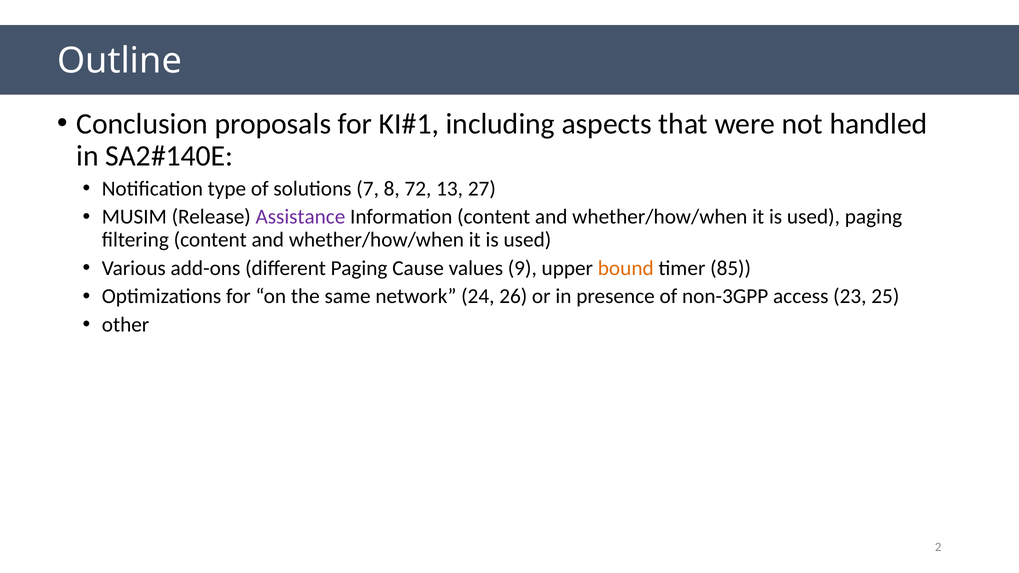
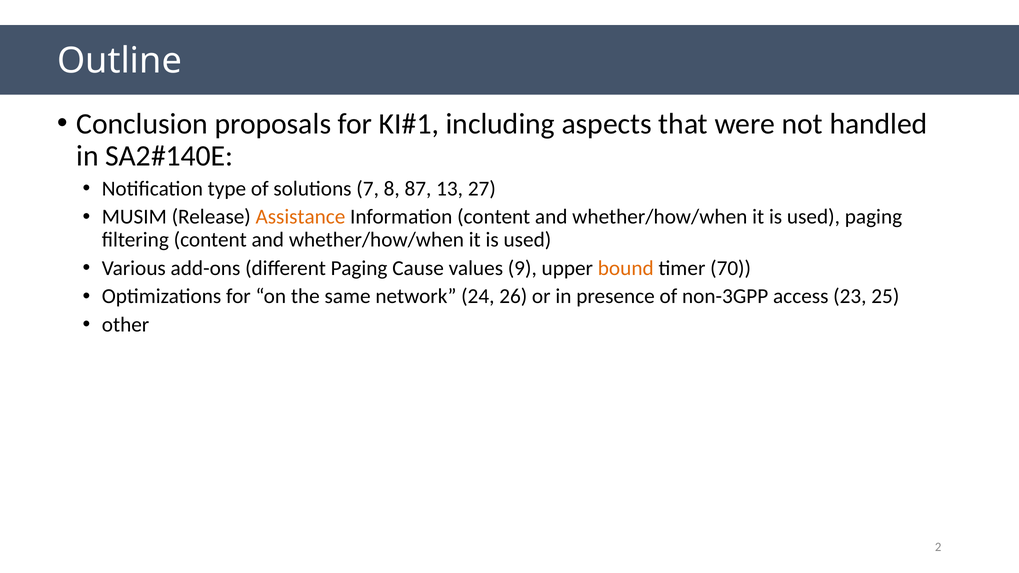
72: 72 -> 87
Assistance colour: purple -> orange
85: 85 -> 70
